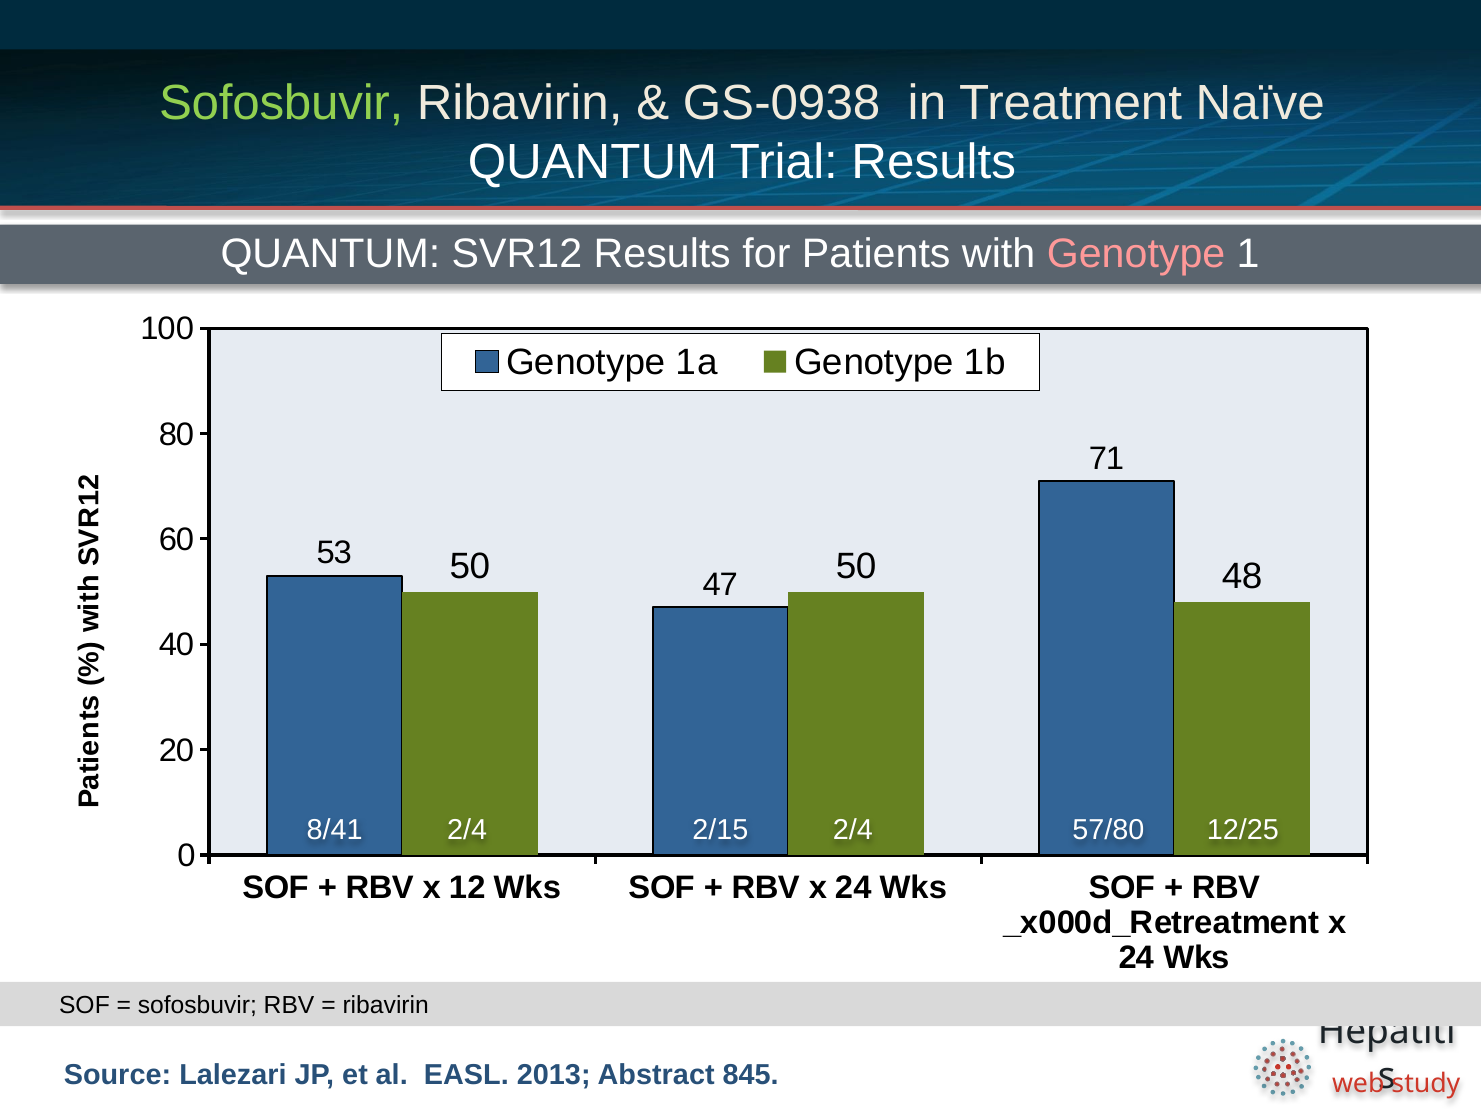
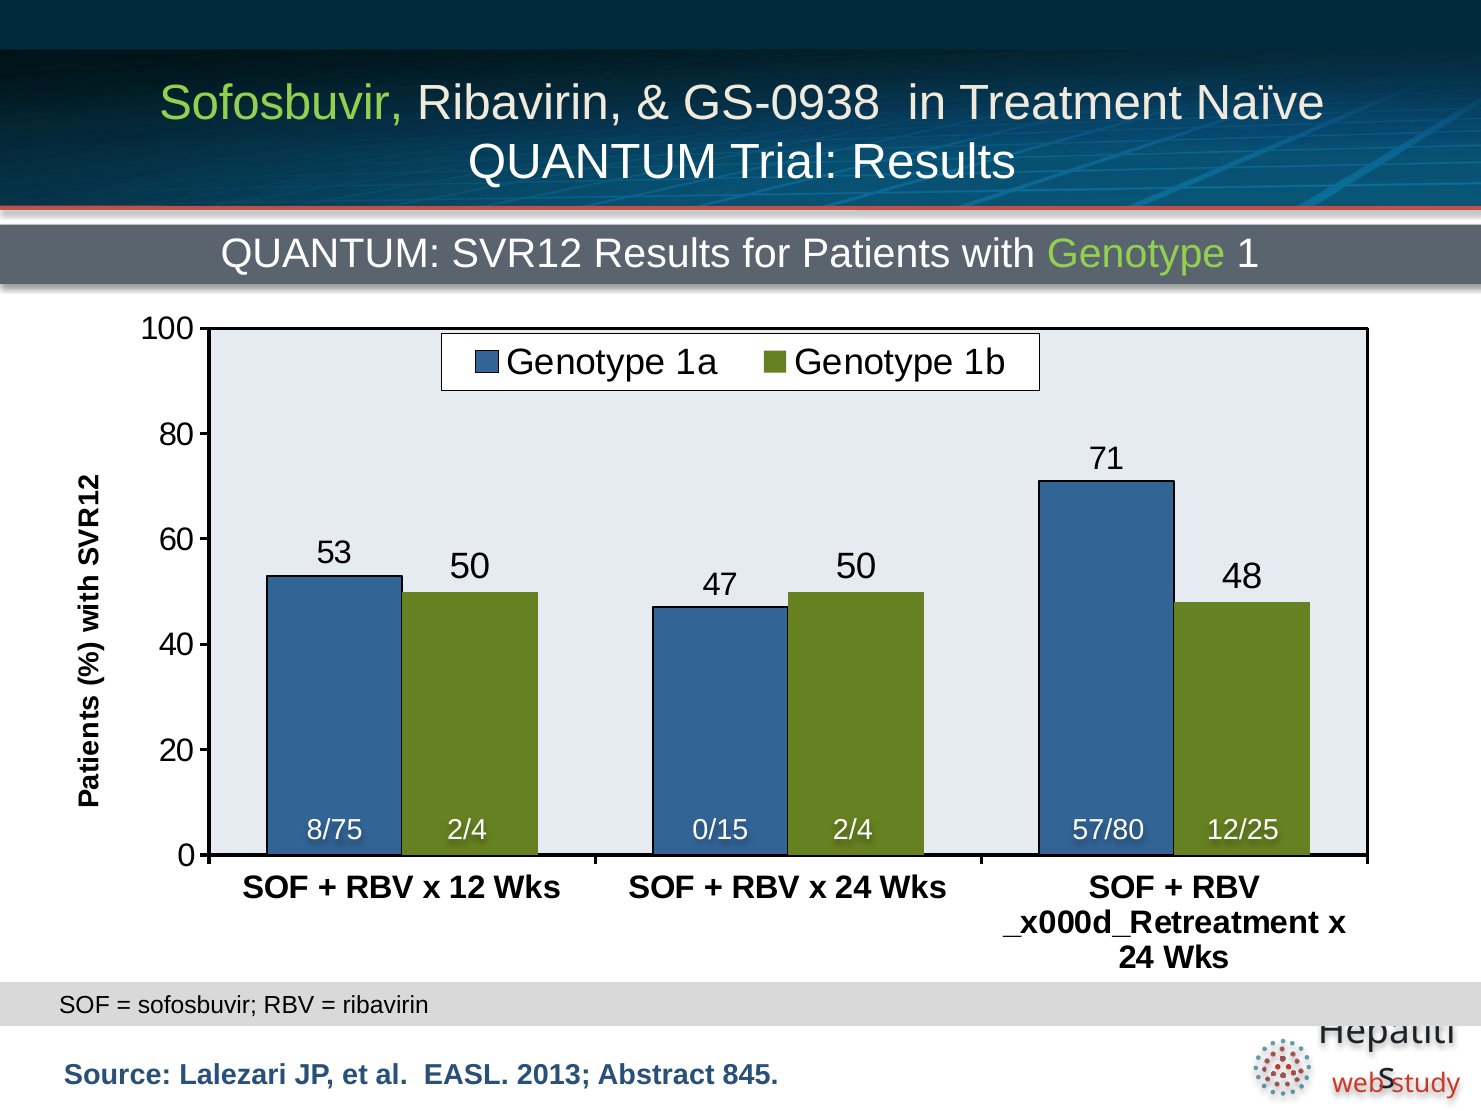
Genotype at (1136, 254) colour: pink -> light green
8/41: 8/41 -> 8/75
2/15: 2/15 -> 0/15
